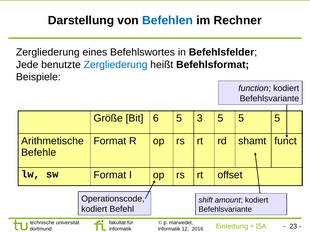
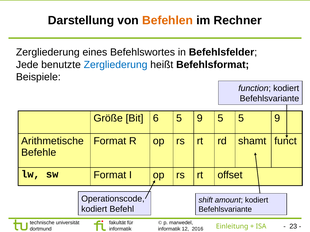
Befehlen colour: blue -> orange
6 5 3: 3 -> 9
5 5 5: 5 -> 9
